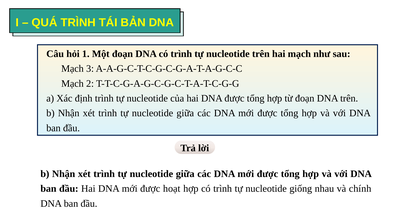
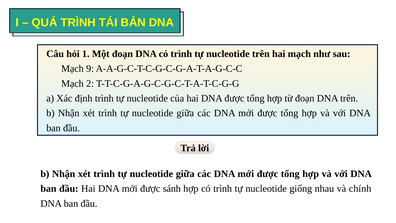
3: 3 -> 9
hoạt: hoạt -> sánh
